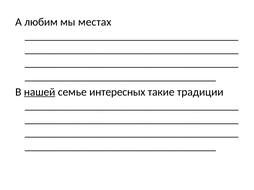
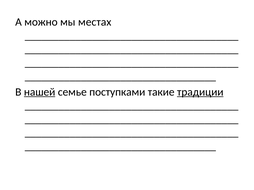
любим: любим -> можно
интересных: интересных -> поступками
традиции underline: none -> present
